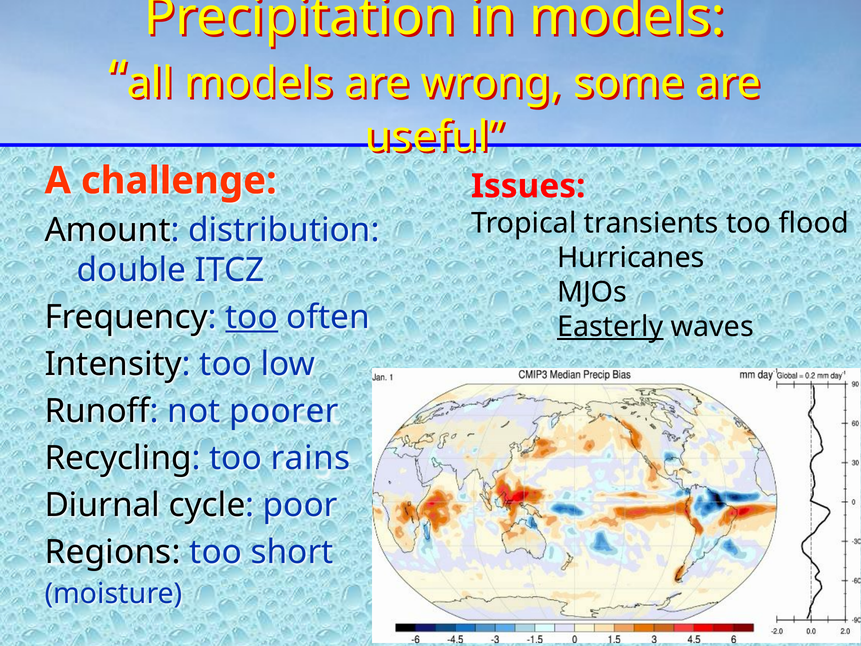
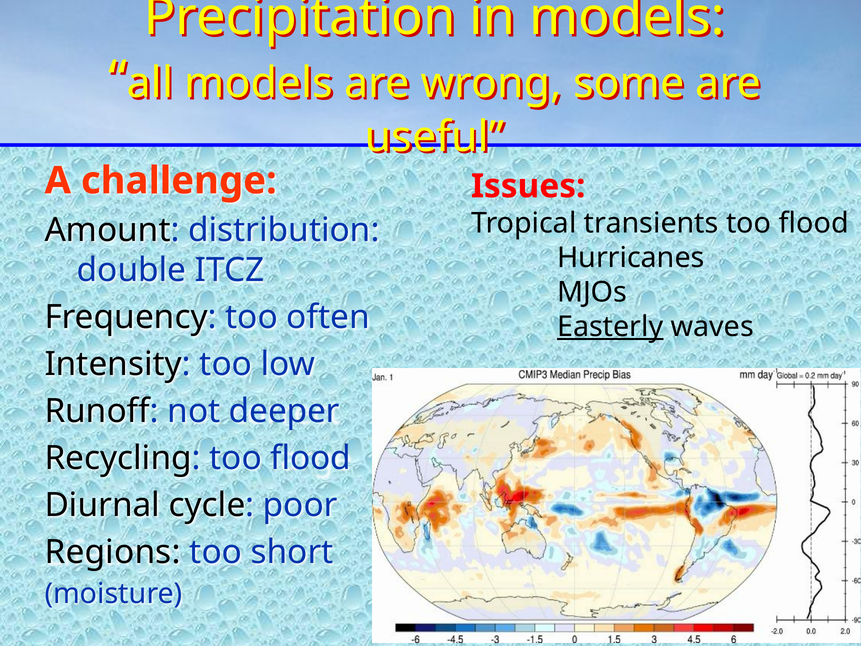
too at (252, 317) underline: present -> none
poorer: poorer -> deeper
Recycling too rains: rains -> flood
